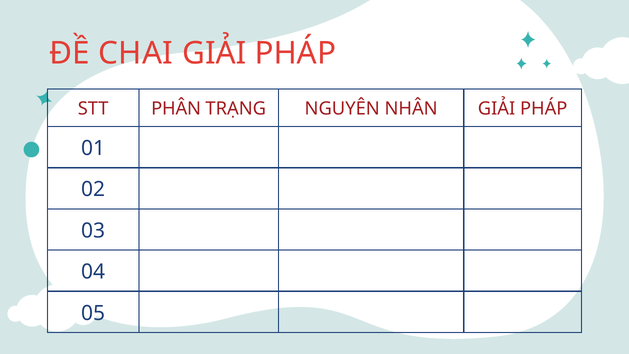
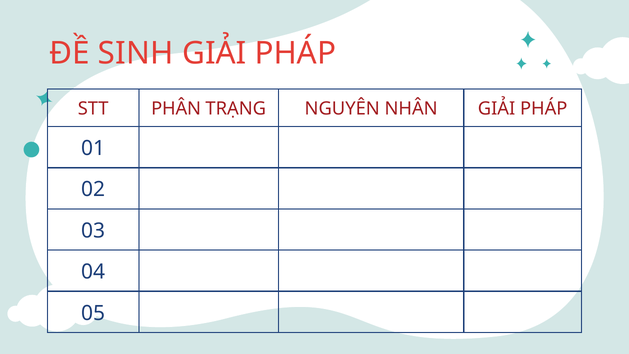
CHAI: CHAI -> SINH
